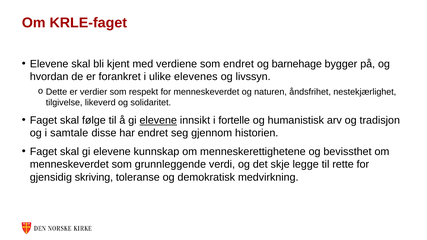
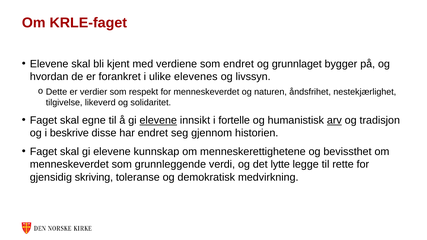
barnehage: barnehage -> grunnlaget
følge: følge -> egne
arv underline: none -> present
samtale: samtale -> beskrive
skje: skje -> lytte
